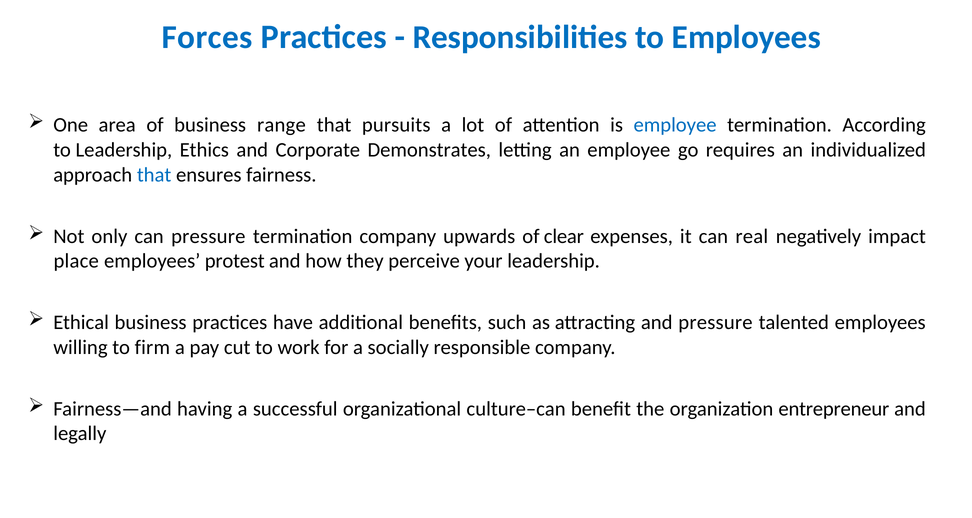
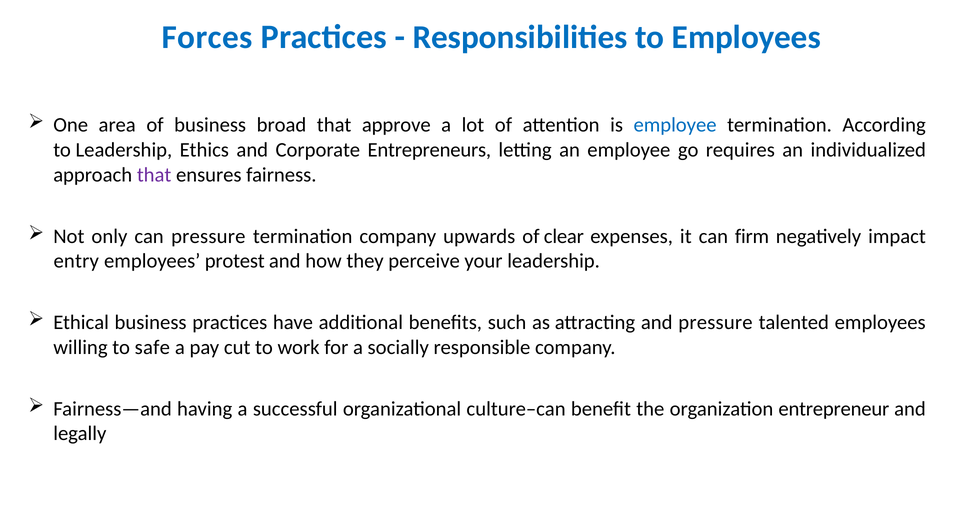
range: range -> broad
pursuits: pursuits -> approve
Demonstrates: Demonstrates -> Entrepreneurs
that at (154, 175) colour: blue -> purple
real: real -> firm
place: place -> entry
firm: firm -> safe
